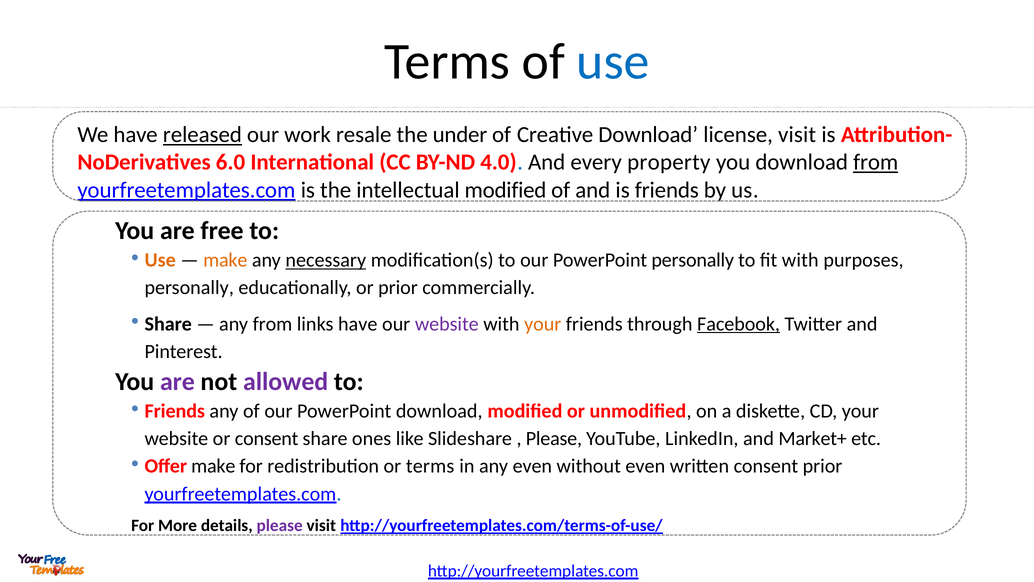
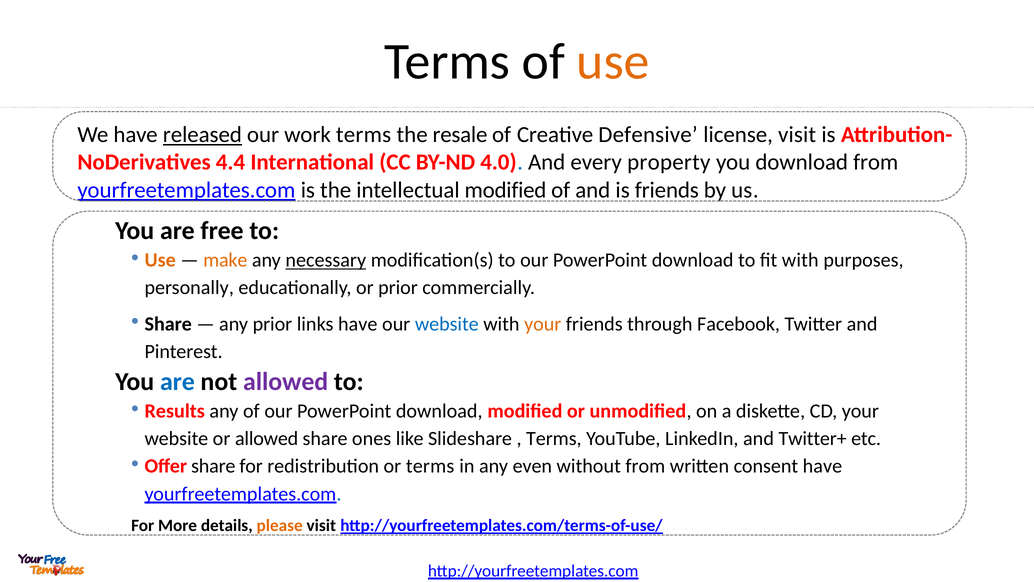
use at (613, 62) colour: blue -> orange
work resale: resale -> terms
under: under -> resale
Creative Download: Download -> Defensive
6.0: 6.0 -> 4.4
from at (876, 162) underline: present -> none
to our PowerPoint personally: personally -> download
any from: from -> prior
website at (447, 324) colour: purple -> blue
Facebook underline: present -> none
are at (177, 381) colour: purple -> blue
Friends at (175, 411): Friends -> Results
or consent: consent -> allowed
Please at (554, 439): Please -> Terms
Market+: Market+ -> Twitter+
Offer make: make -> share
without even: even -> from
consent prior: prior -> have
please at (280, 525) colour: purple -> orange
